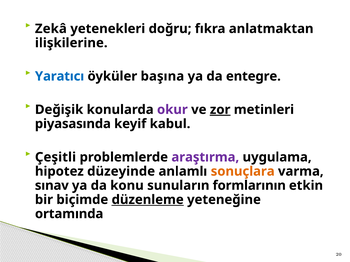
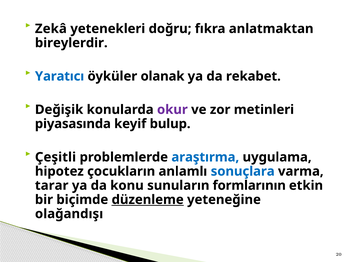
ilişkilerine: ilişkilerine -> bireylerdir
başına: başına -> olanak
entegre: entegre -> rekabet
zor underline: present -> none
kabul: kabul -> bulup
araştırma colour: purple -> blue
düzeyinde: düzeyinde -> çocukların
sonuçlara colour: orange -> blue
sınav: sınav -> tarar
ortamında: ortamında -> olağandışı
